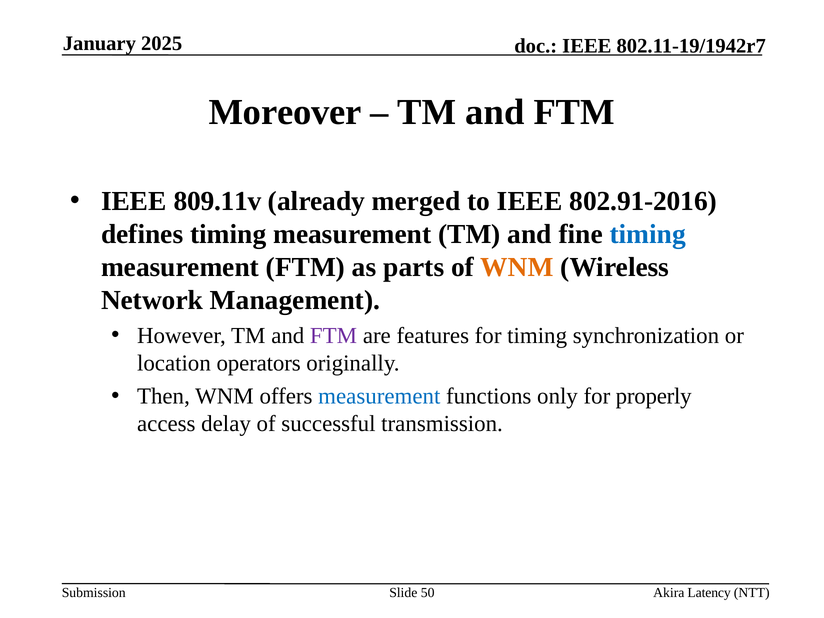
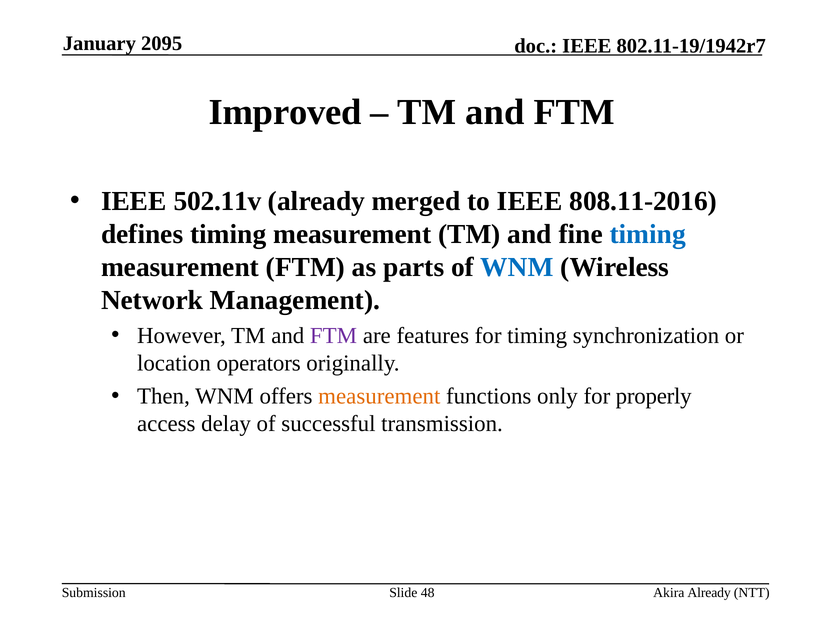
2025: 2025 -> 2095
Moreover: Moreover -> Improved
809.11v: 809.11v -> 502.11v
802.91-2016: 802.91-2016 -> 808.11-2016
WNM at (517, 267) colour: orange -> blue
measurement at (379, 396) colour: blue -> orange
50: 50 -> 48
Akira Latency: Latency -> Already
